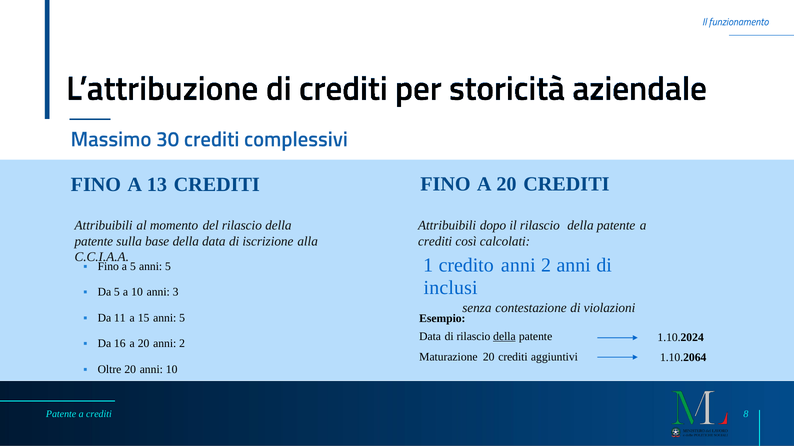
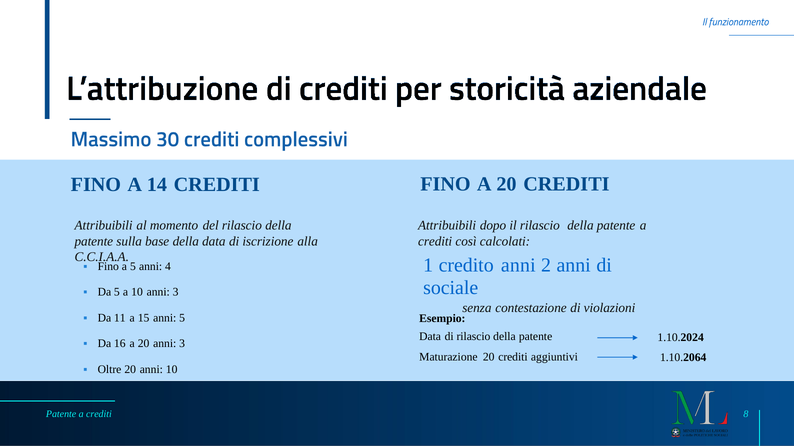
13: 13 -> 14
5 anni 5: 5 -> 4
inclusi: inclusi -> sociale
della at (504, 337) underline: present -> none
20 anni 2: 2 -> 3
